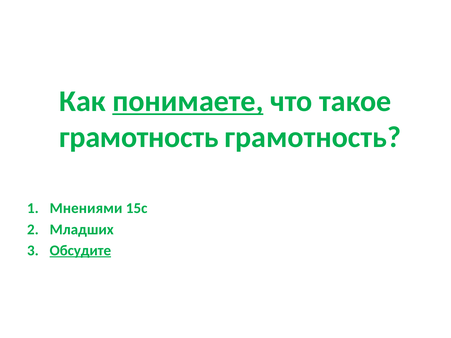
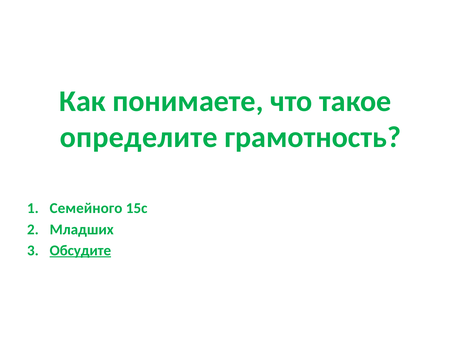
понимаете underline: present -> none
грамотность at (139, 137): грамотность -> определите
Мнениями: Мнениями -> Семейного
